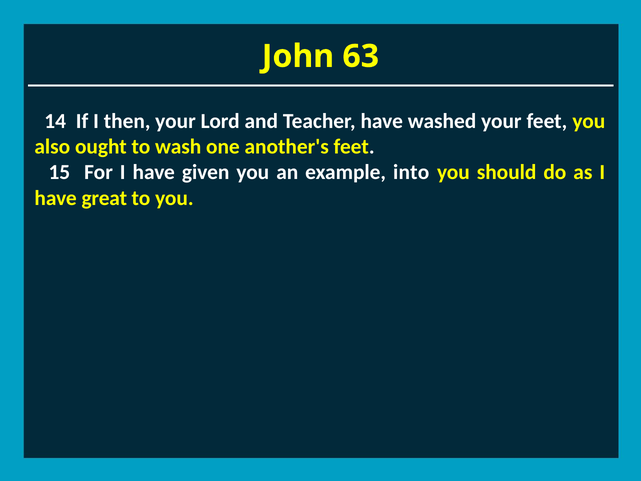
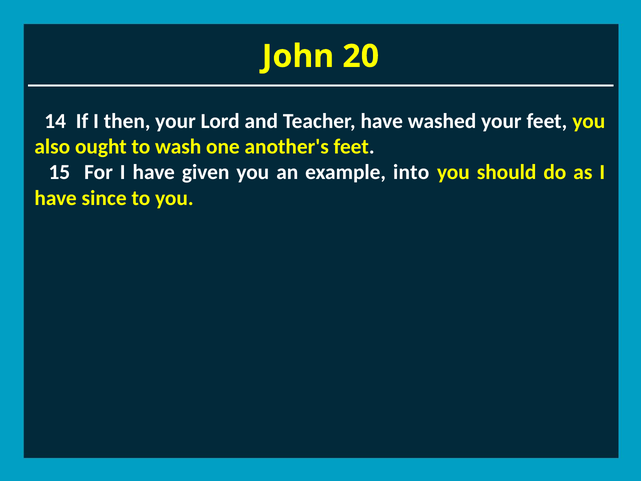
63: 63 -> 20
great: great -> since
